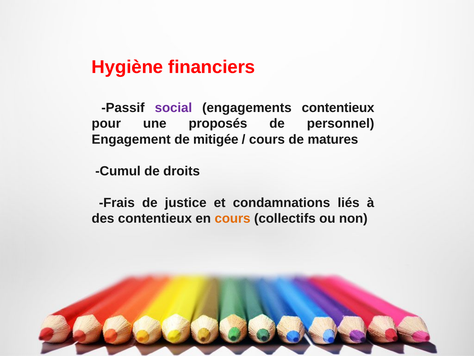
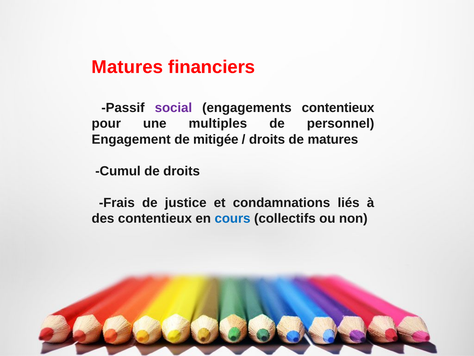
Hygiène at (127, 67): Hygiène -> Matures
proposés: proposés -> multiples
cours at (267, 139): cours -> droits
cours at (233, 218) colour: orange -> blue
